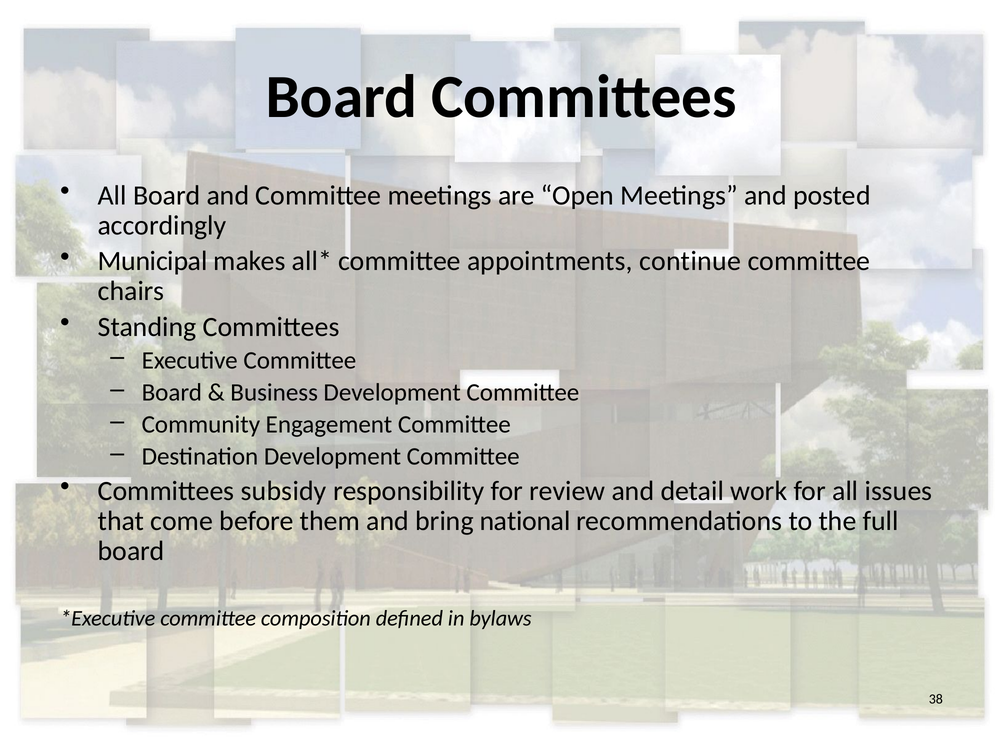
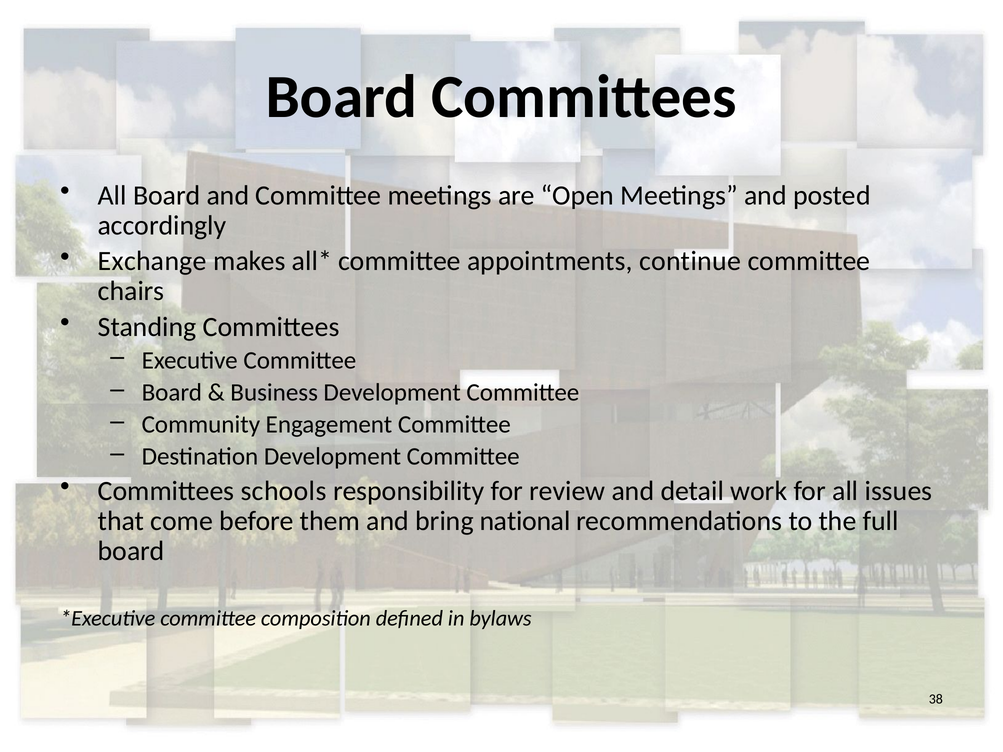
Municipal: Municipal -> Exchange
subsidy: subsidy -> schools
